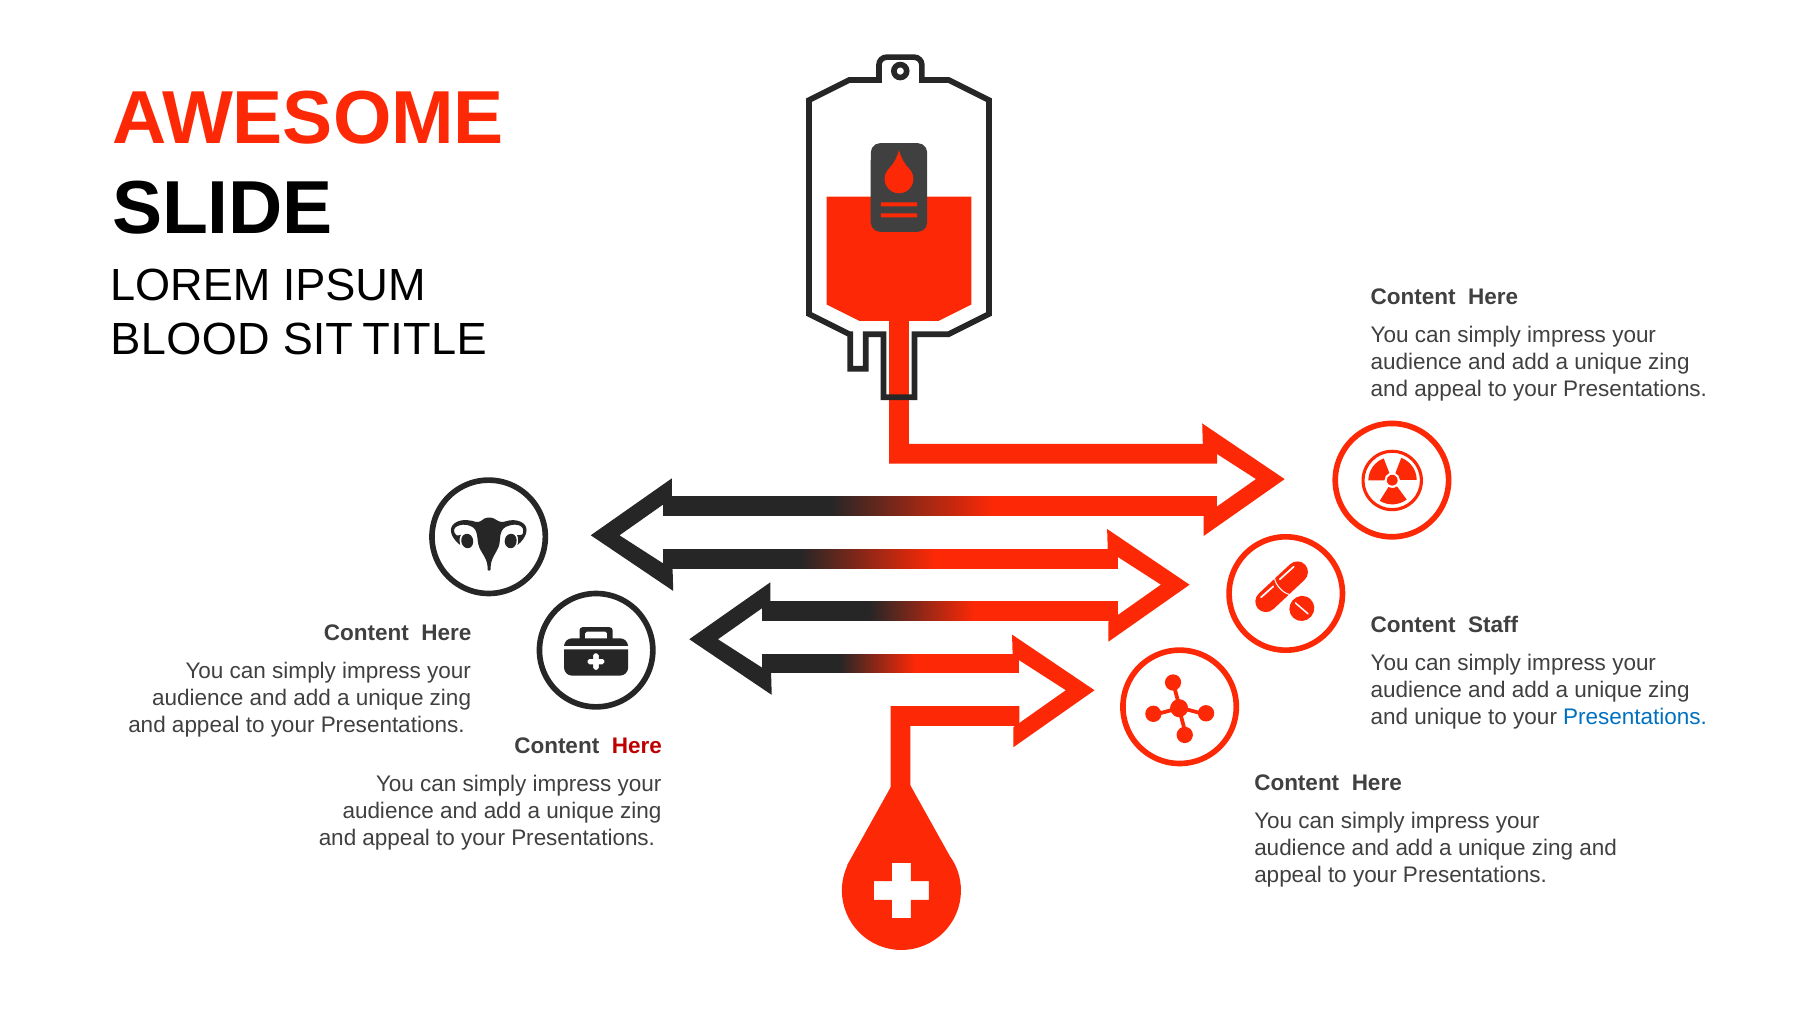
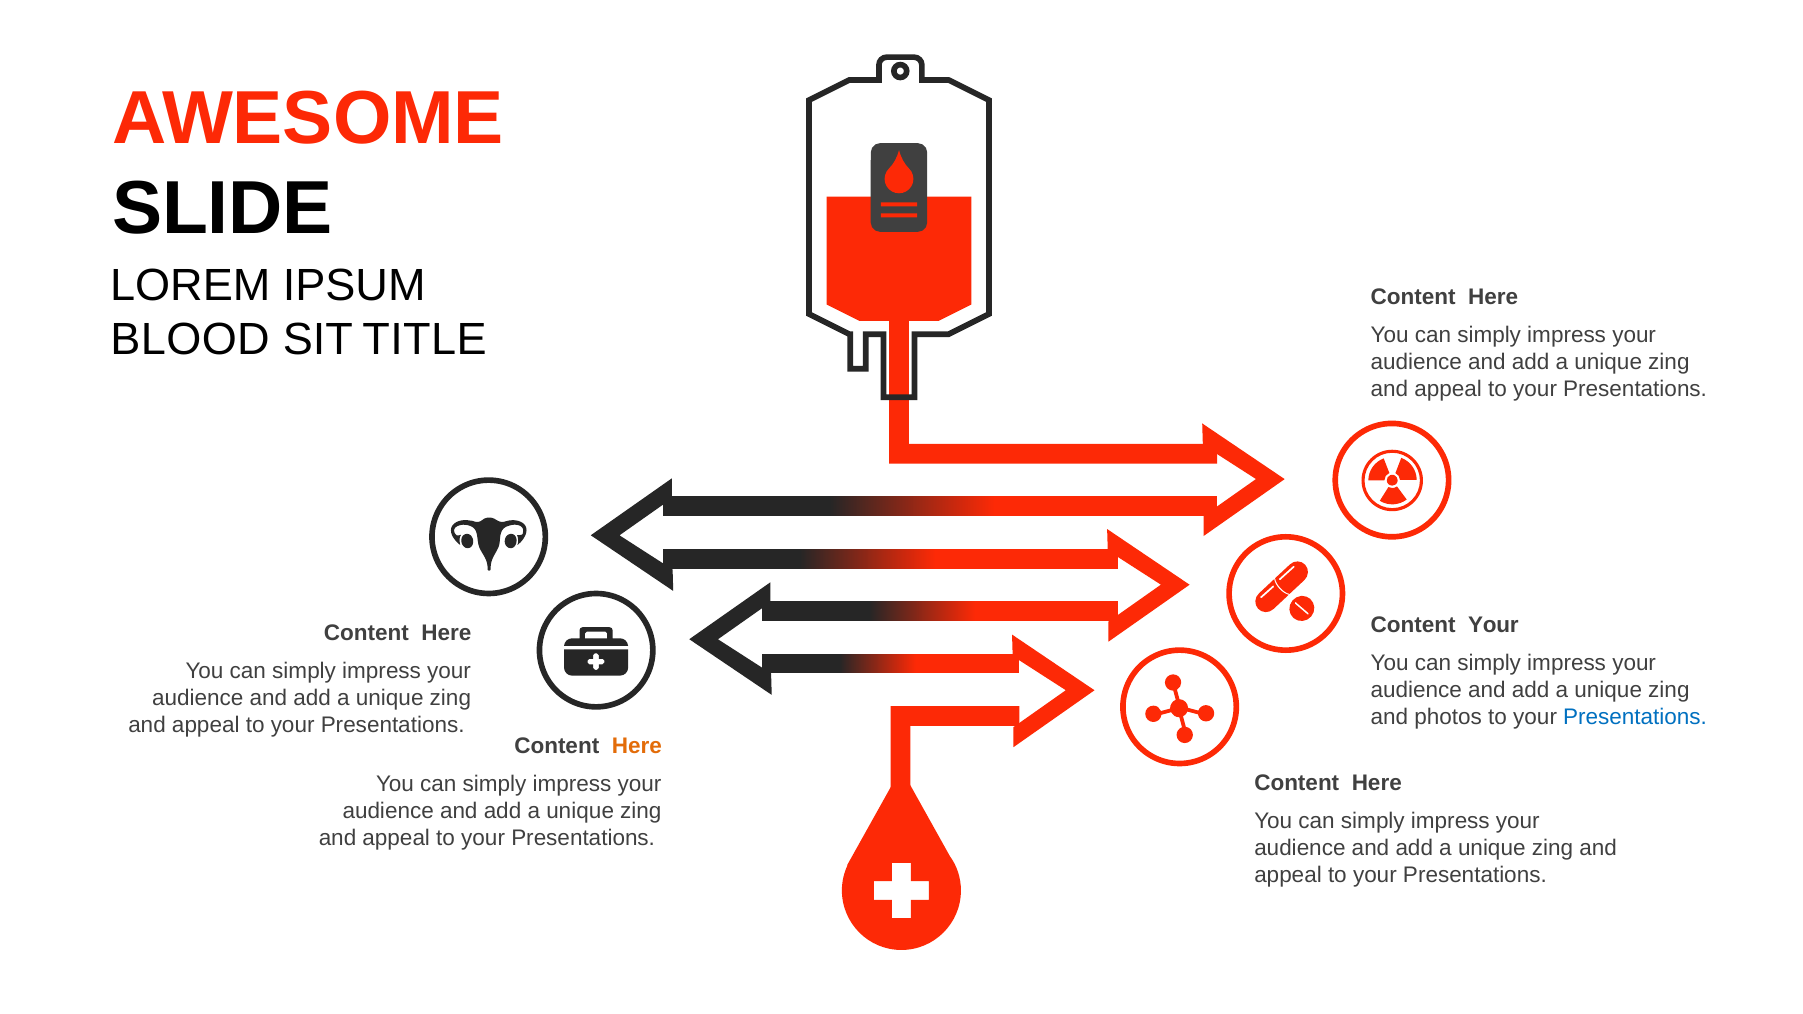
Content Staff: Staff -> Your
and unique: unique -> photos
Here at (637, 746) colour: red -> orange
